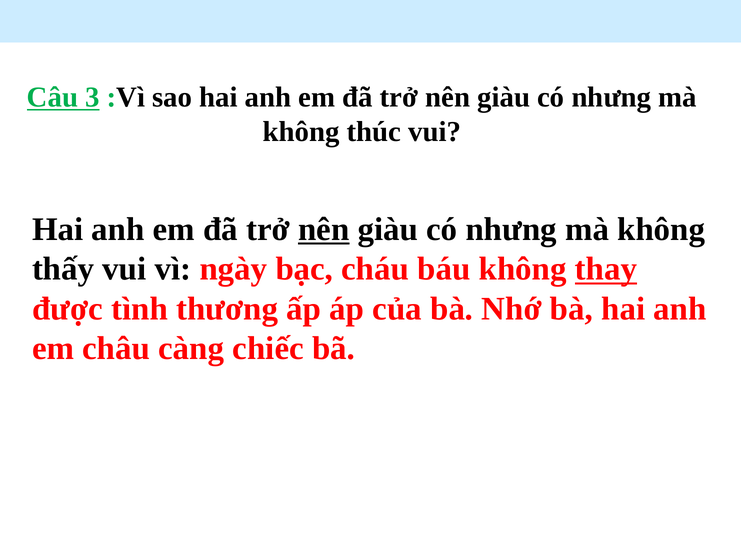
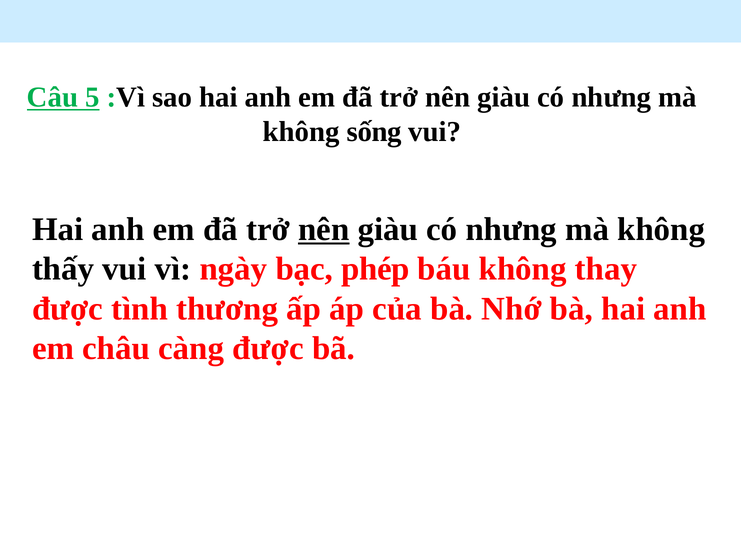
3: 3 -> 5
thúc: thúc -> sống
cháu: cháu -> phép
thay underline: present -> none
càng chiếc: chiếc -> được
